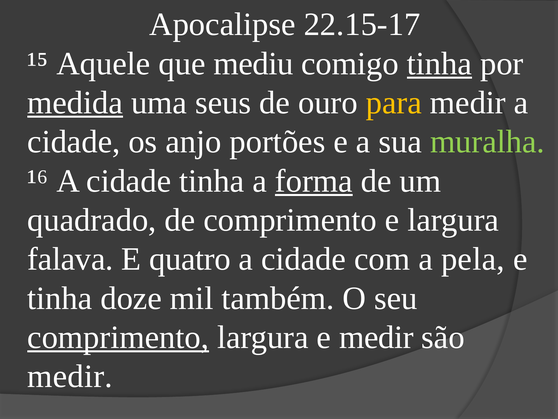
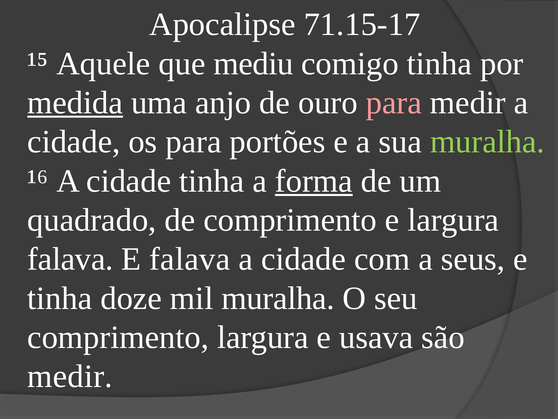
22.15-17: 22.15-17 -> 71.15-17
tinha at (439, 64) underline: present -> none
seus: seus -> anjo
para at (394, 103) colour: yellow -> pink
os anjo: anjo -> para
E quatro: quatro -> falava
pela: pela -> seus
mil também: também -> muralha
comprimento at (118, 337) underline: present -> none
e medir: medir -> usava
